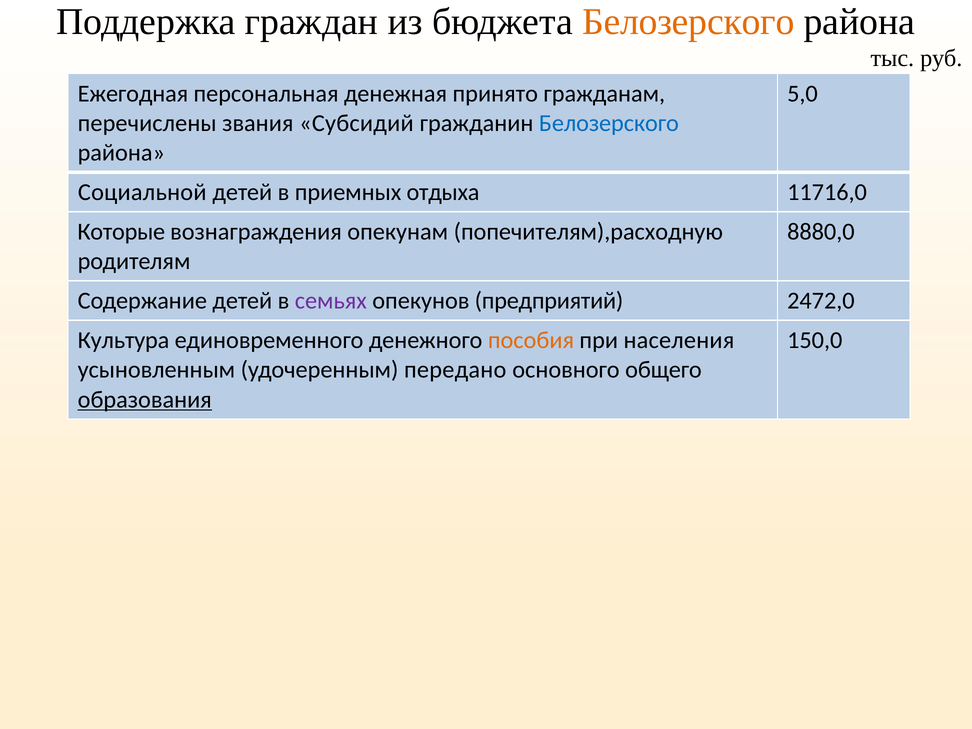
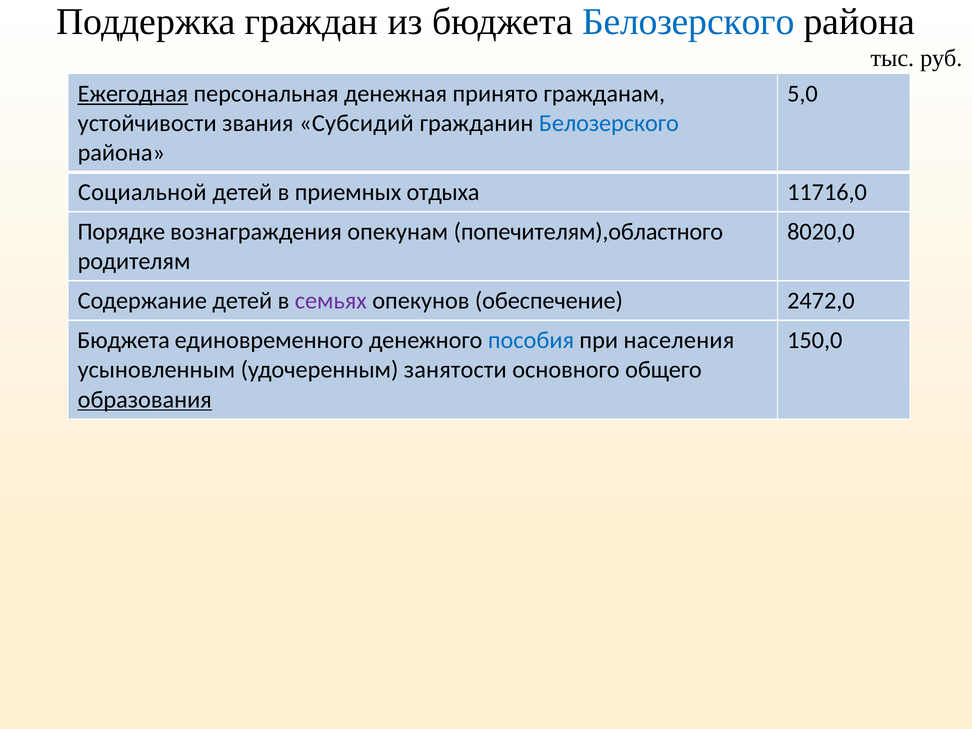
Белозерского at (688, 22) colour: orange -> blue
Ежегодная underline: none -> present
перечислены: перечислены -> устойчивости
Которые: Которые -> Порядке
попечителям),расходную: попечителям),расходную -> попечителям),областного
8880,0: 8880,0 -> 8020,0
предприятий: предприятий -> обеспечение
Культура at (124, 340): Культура -> Бюджета
пособия colour: orange -> blue
передано: передано -> занятости
